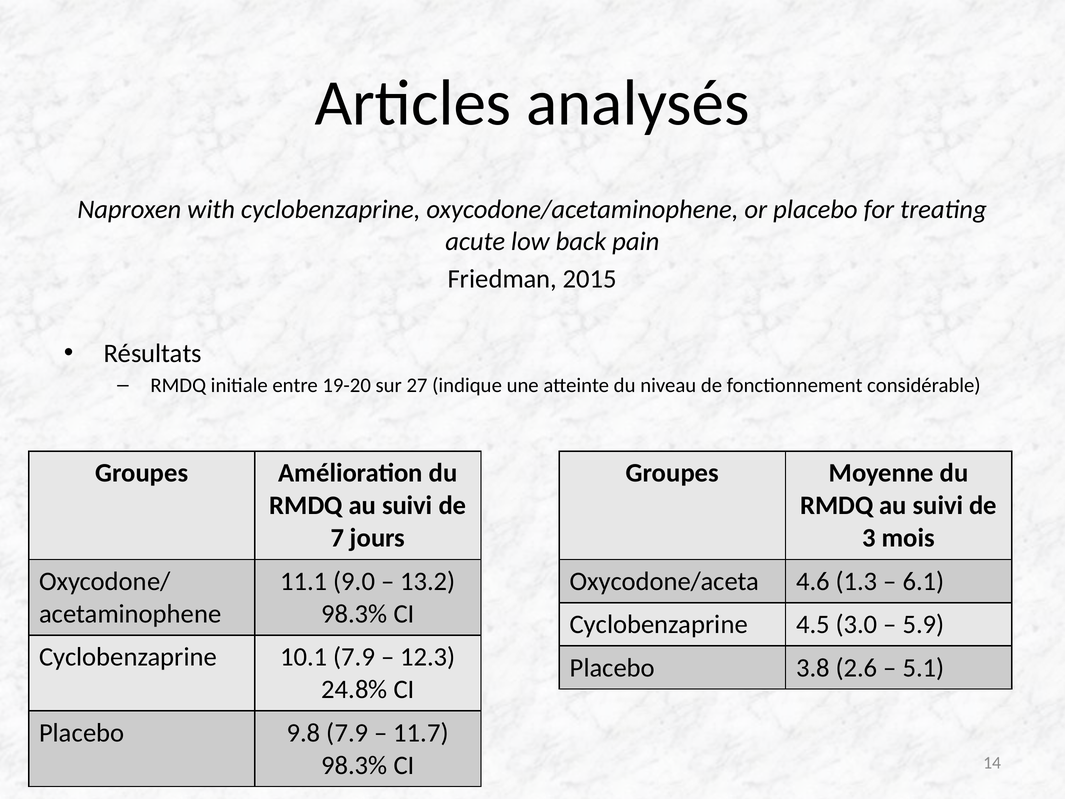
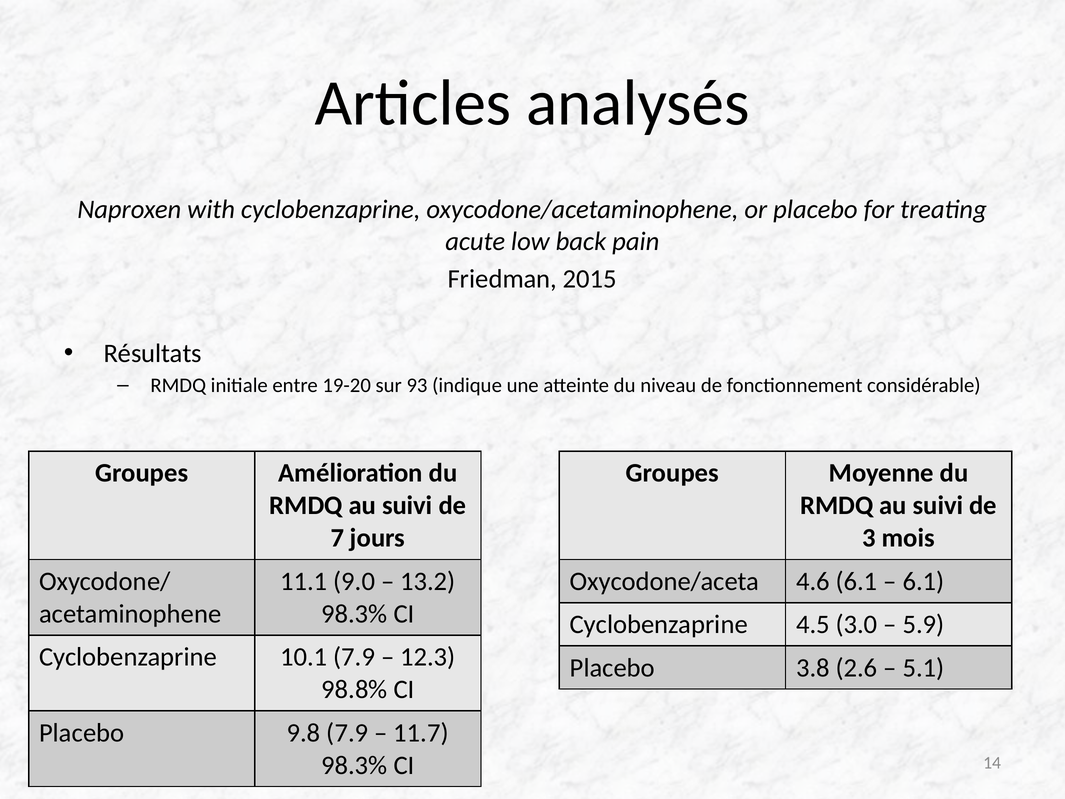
27: 27 -> 93
4.6 1.3: 1.3 -> 6.1
24.8%: 24.8% -> 98.8%
